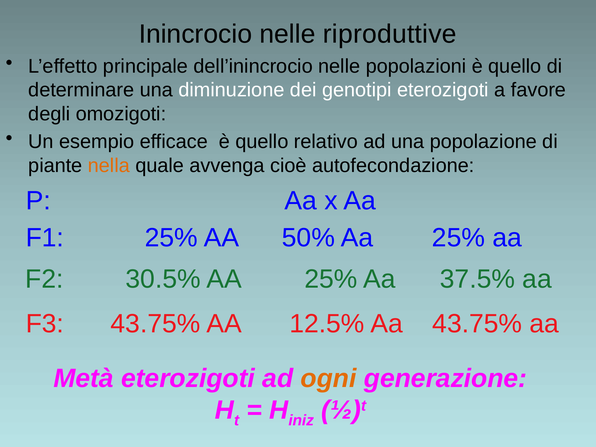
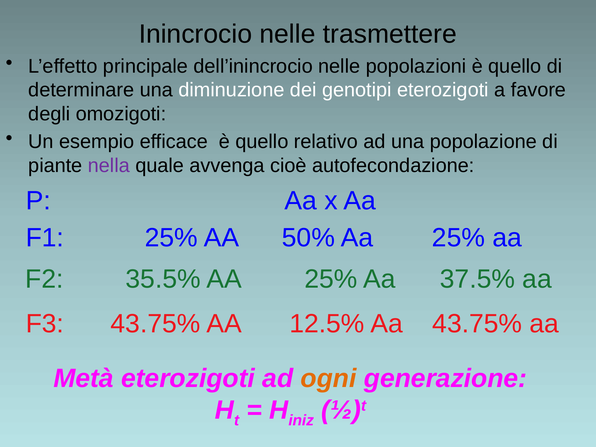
riproduttive: riproduttive -> trasmettere
nella colour: orange -> purple
30.5%: 30.5% -> 35.5%
